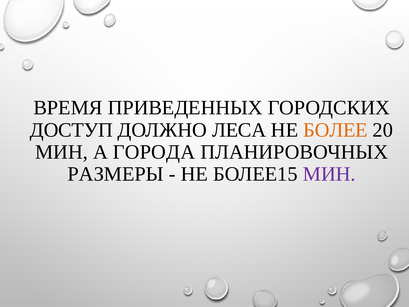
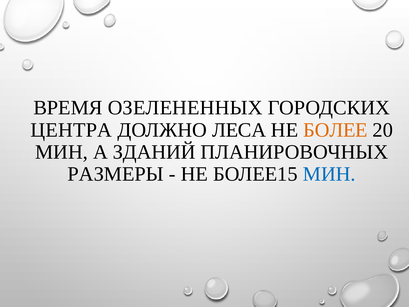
ПРИВЕДЕННЫХ: ПРИВЕДЕННЫХ -> ОЗЕЛЕНЕННЫХ
ДОСТУП: ДОСТУП -> ЦЕНТРА
ГОРОДА: ГОРОДА -> ЗДАНИЙ
МИН at (329, 174) colour: purple -> blue
